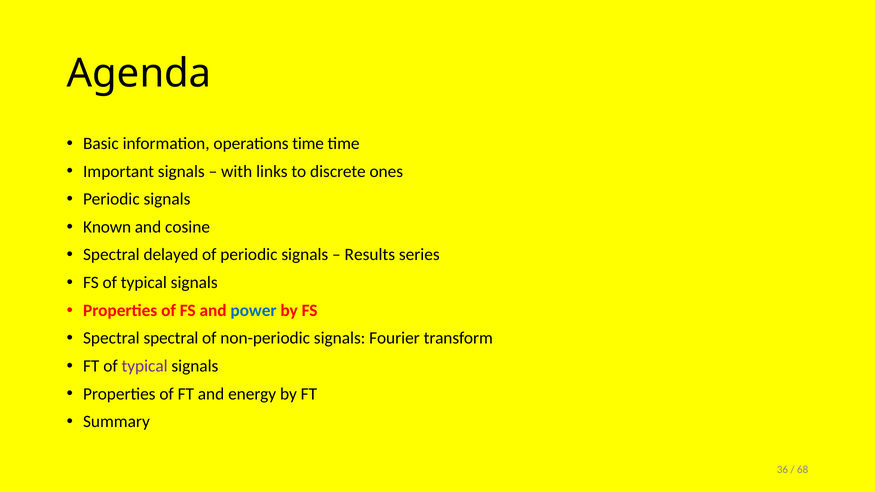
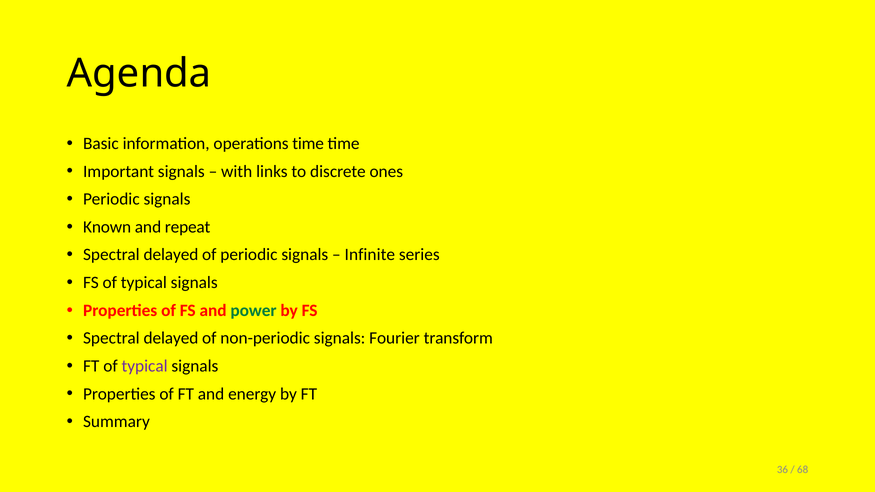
cosine: cosine -> repeat
Results: Results -> Infinite
power colour: blue -> green
spectral at (171, 338): spectral -> delayed
